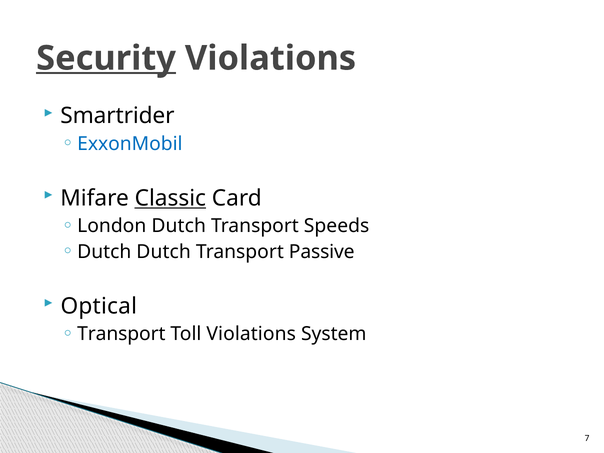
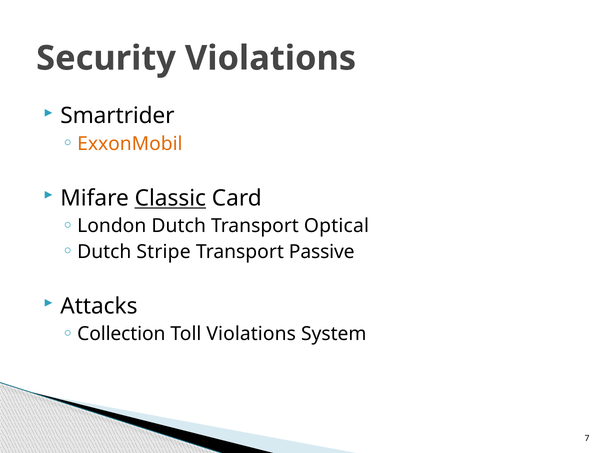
Security underline: present -> none
ExxonMobil colour: blue -> orange
Speeds: Speeds -> Optical
Dutch Dutch: Dutch -> Stripe
Optical: Optical -> Attacks
Transport at (121, 334): Transport -> Collection
